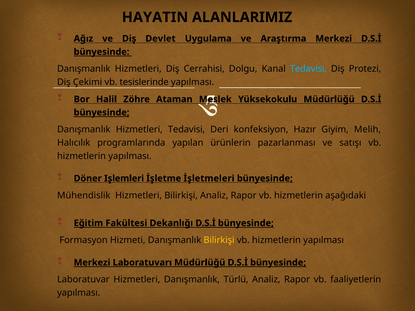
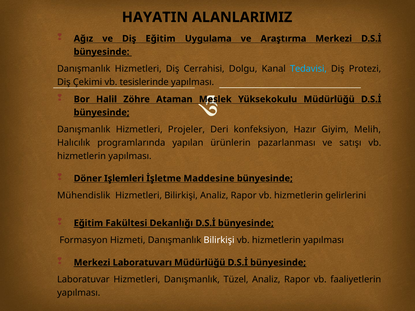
Diş Devlet: Devlet -> Eğitim
Hizmetleri Tedavisi: Tedavisi -> Projeler
İşletmeleri: İşletmeleri -> Maddesine
aşağıdaki: aşağıdaki -> gelirlerini
Bilirkişi at (219, 240) colour: yellow -> white
Türlü: Türlü -> Tüzel
